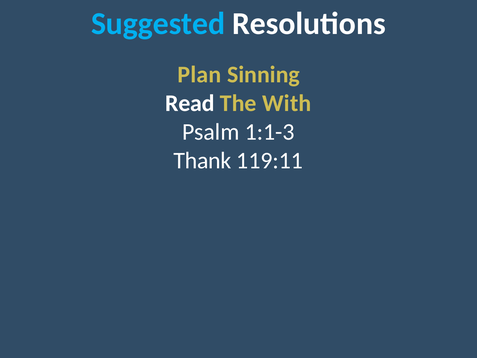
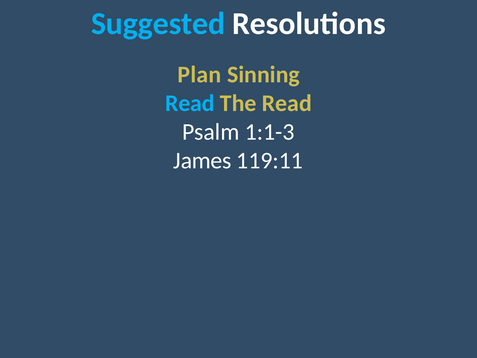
Read at (190, 103) colour: white -> light blue
The With: With -> Read
Thank: Thank -> James
